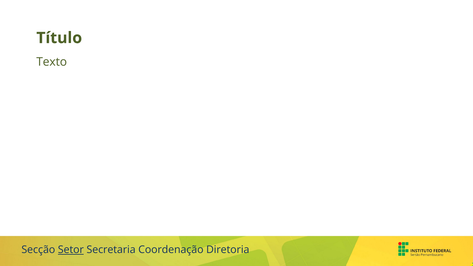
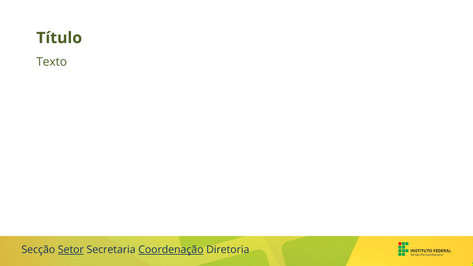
Coordenação underline: none -> present
